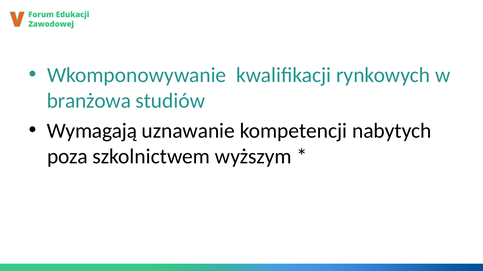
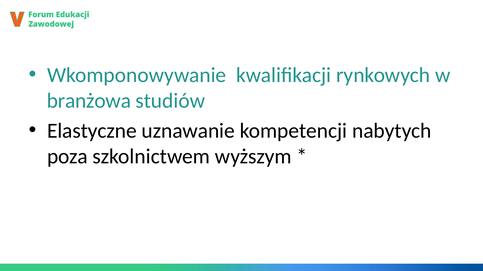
Wymagają: Wymagają -> Elastyczne
